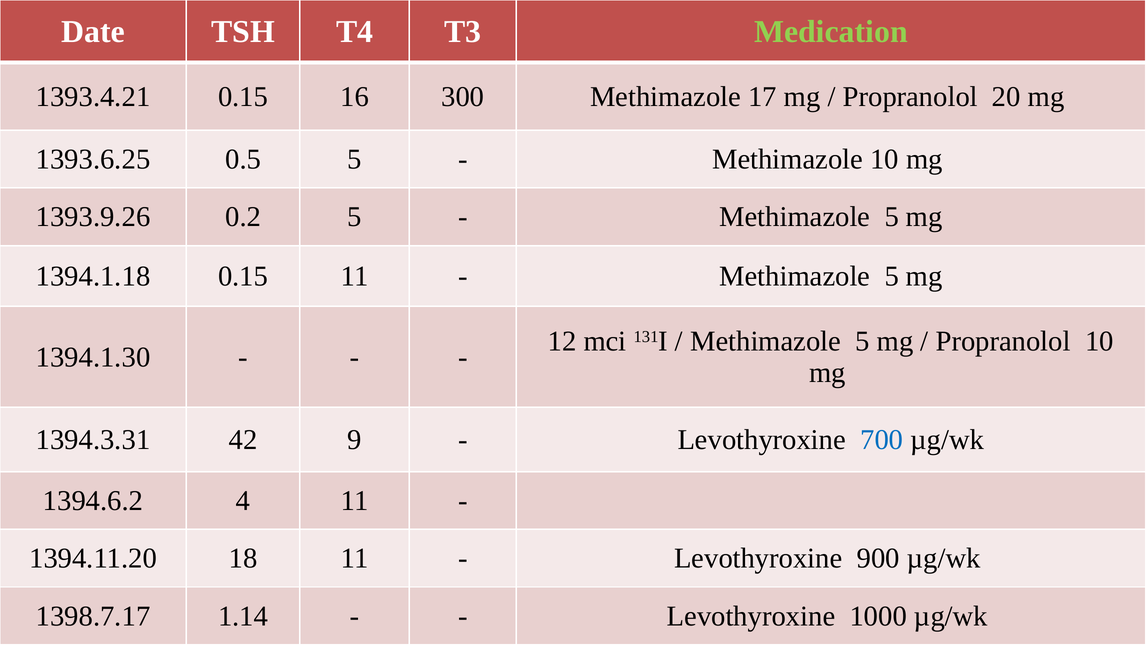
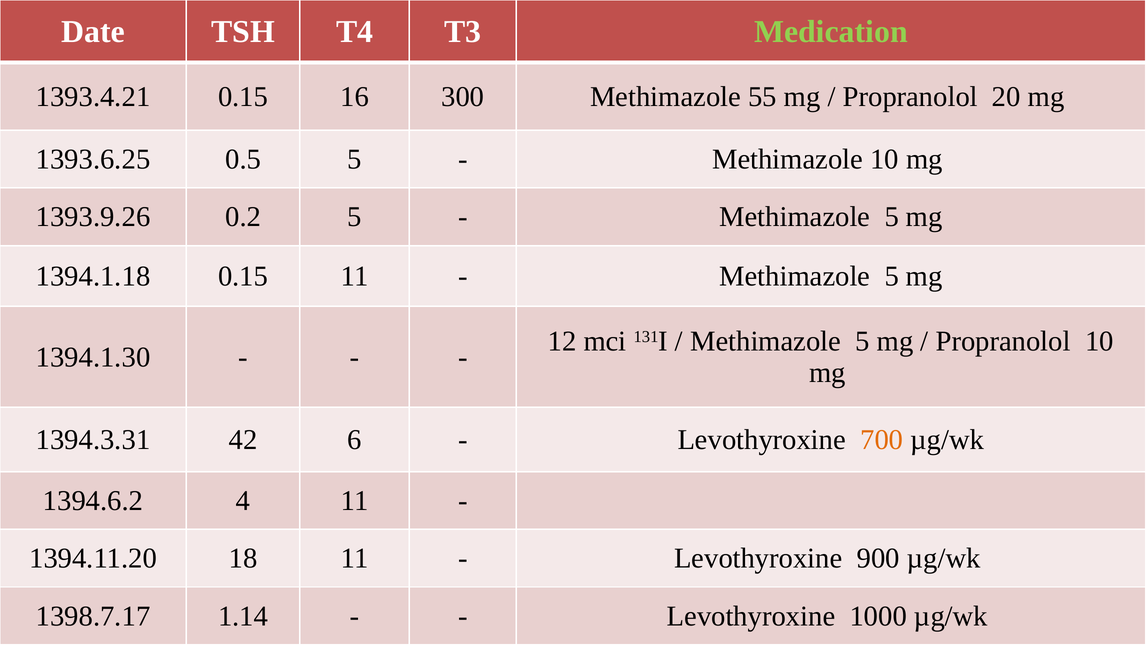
17: 17 -> 55
9: 9 -> 6
700 colour: blue -> orange
